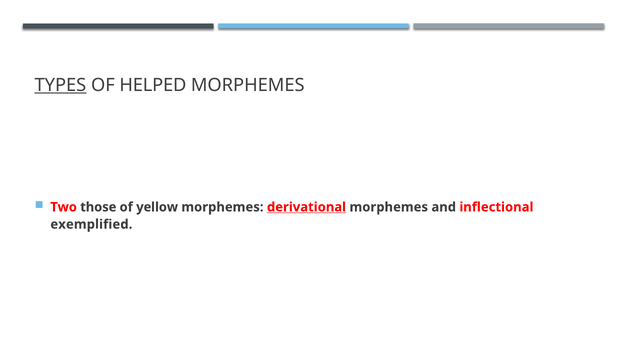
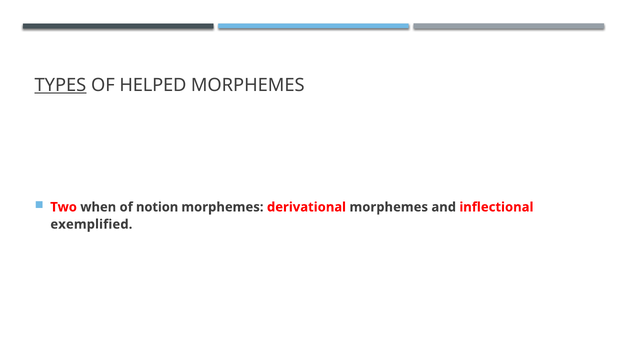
those: those -> when
yellow: yellow -> notion
derivational underline: present -> none
